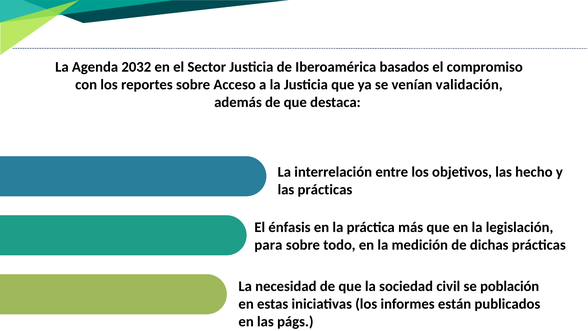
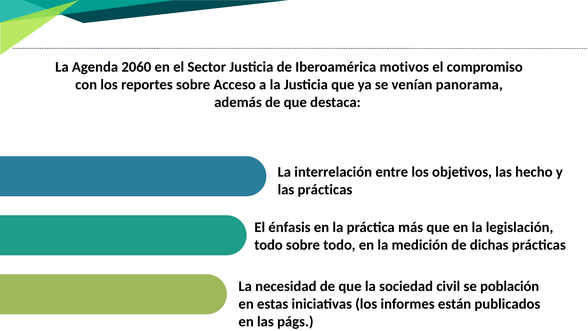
2032: 2032 -> 2060
basados: basados -> motivos
validación: validación -> panorama
para at (268, 245): para -> todo
